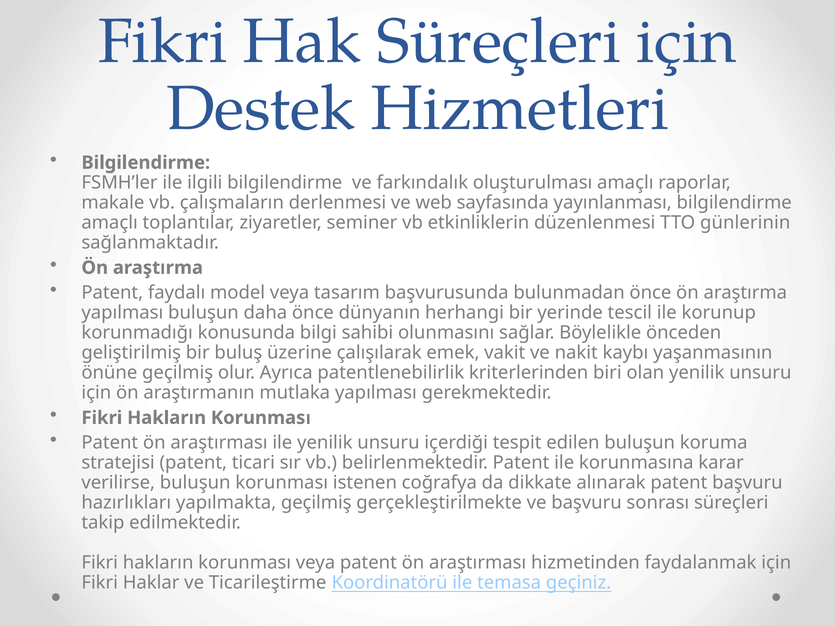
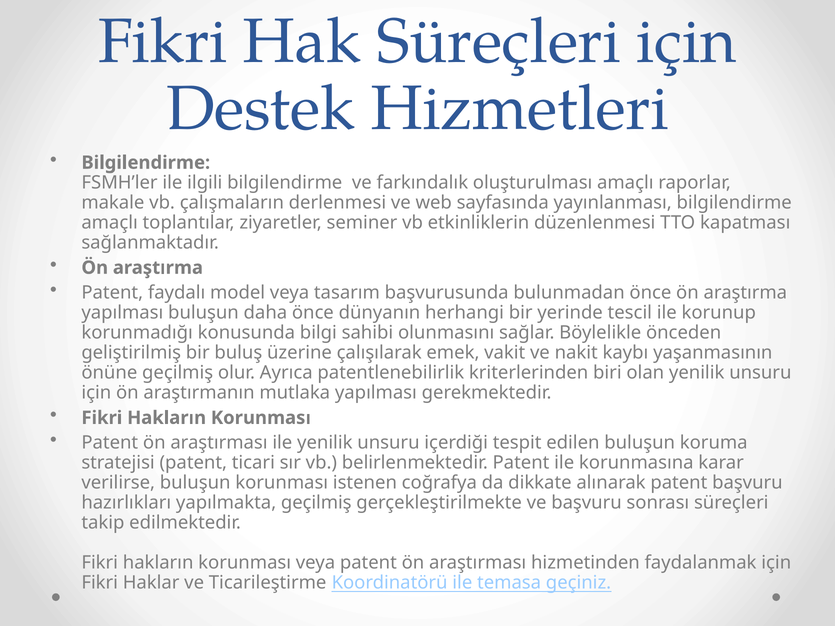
günlerinin: günlerinin -> kapatması
